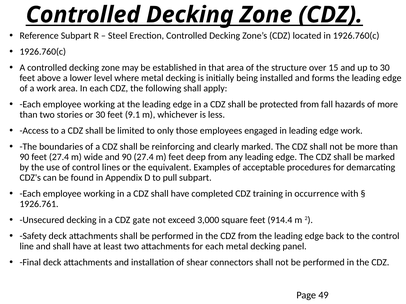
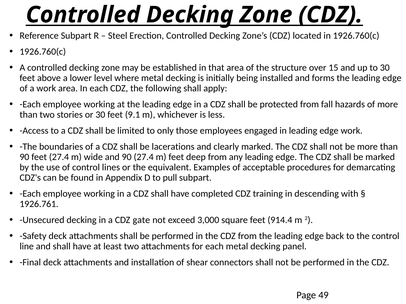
reinforcing: reinforcing -> lacerations
occurrence: occurrence -> descending
